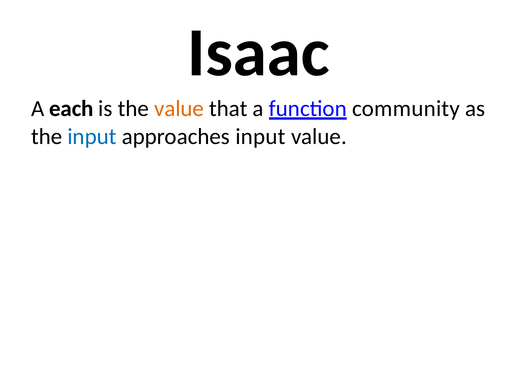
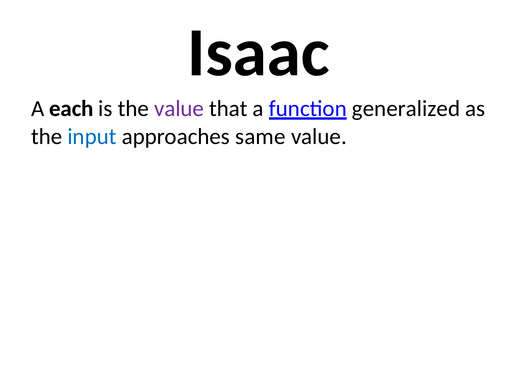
value at (179, 108) colour: orange -> purple
community: community -> generalized
approaches input: input -> same
